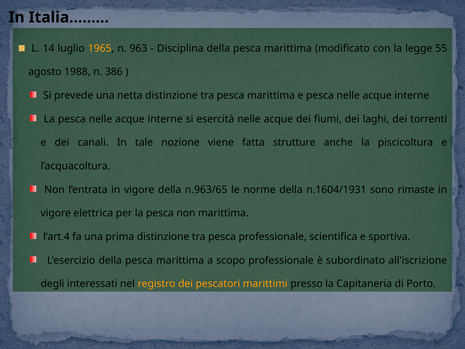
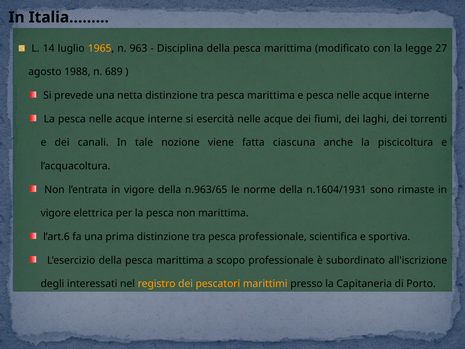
55: 55 -> 27
386: 386 -> 689
strutture: strutture -> ciascuna
l’art.4: l’art.4 -> l’art.6
